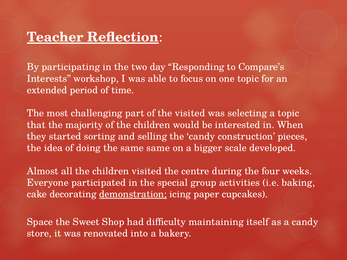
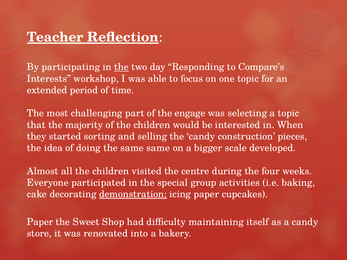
the at (121, 67) underline: none -> present
the visited: visited -> engage
Space at (40, 222): Space -> Paper
